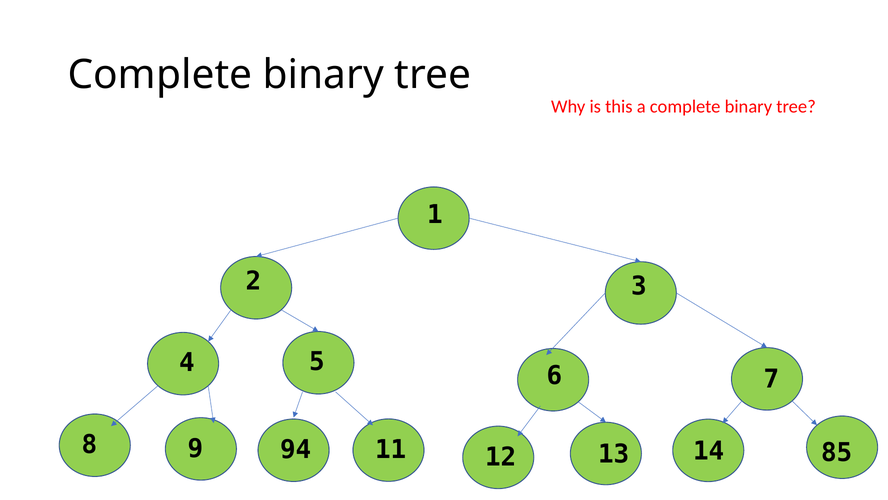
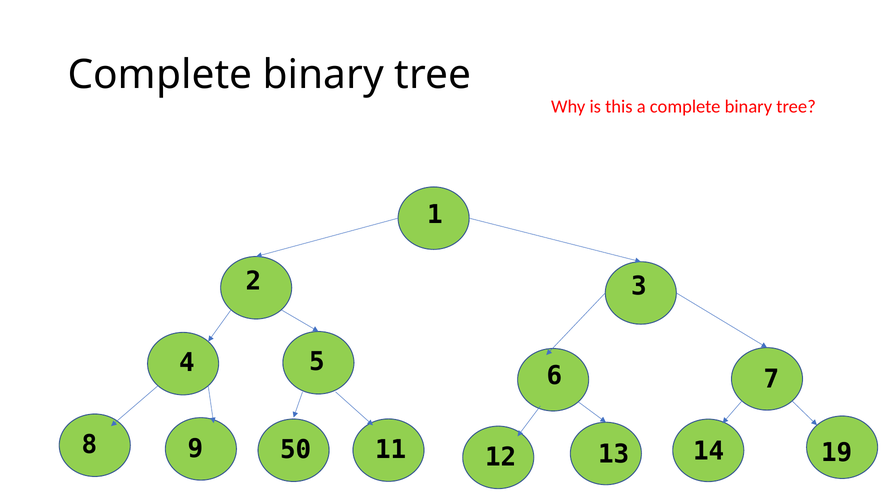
94: 94 -> 50
85: 85 -> 19
